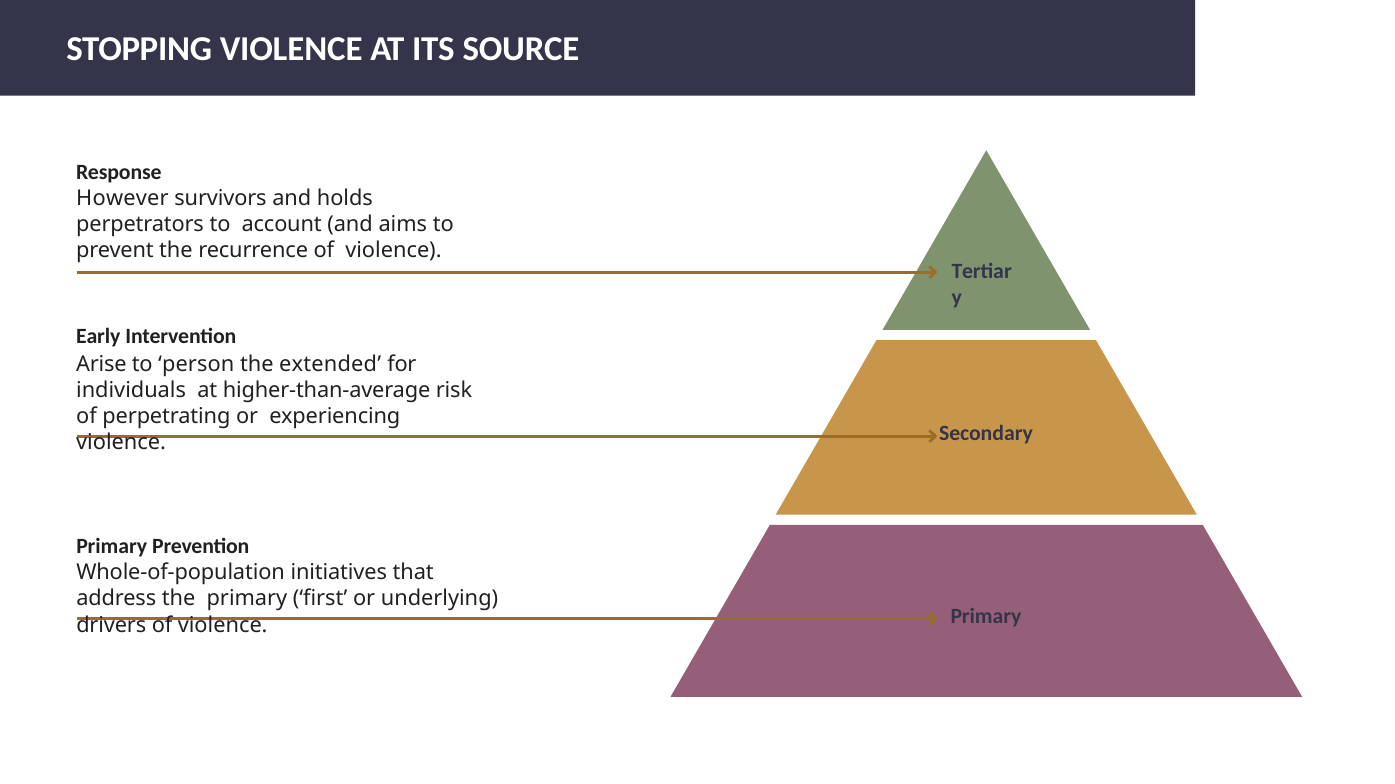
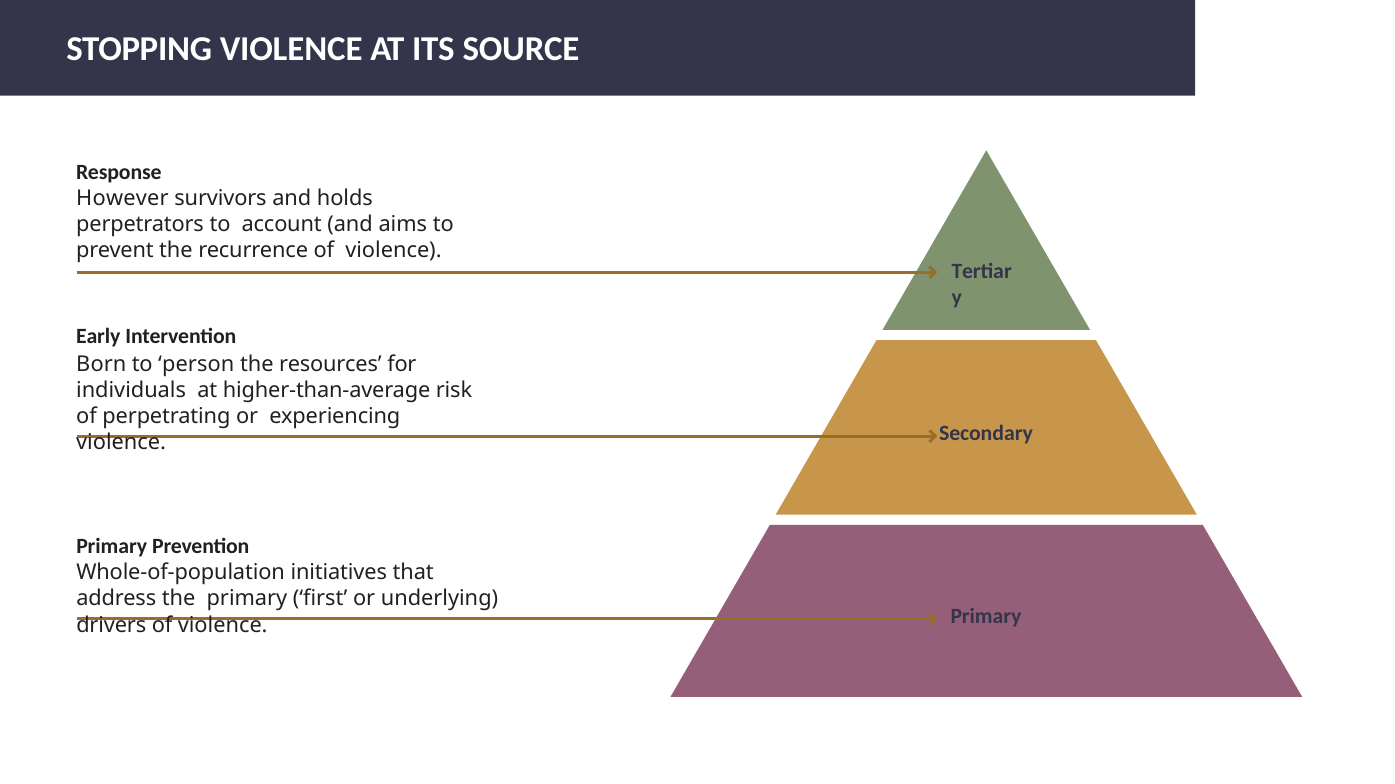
Arise: Arise -> Born
extended: extended -> resources
